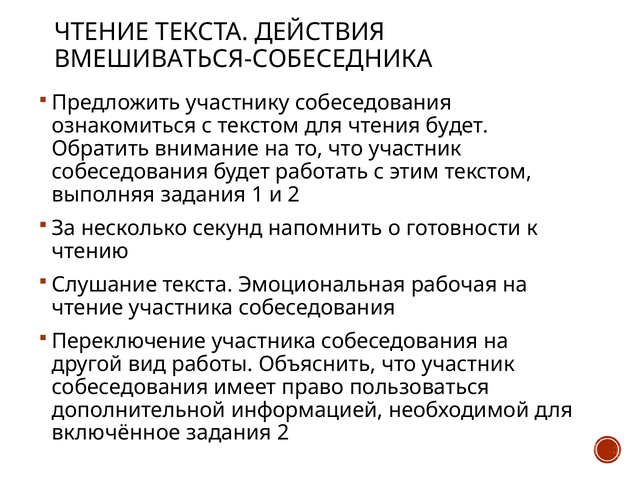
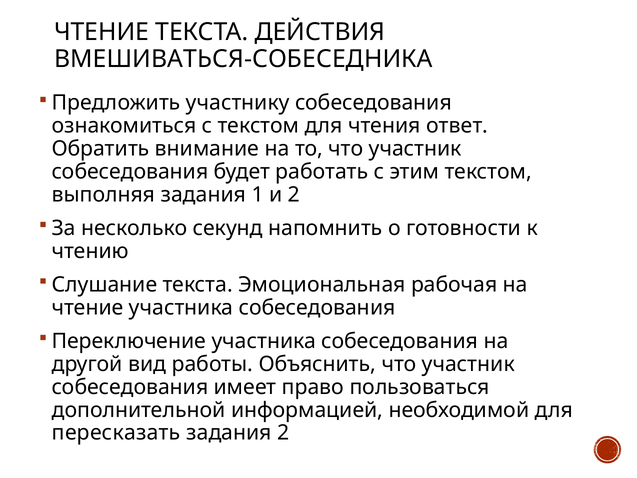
чтения будет: будет -> ответ
включённое: включённое -> пересказать
